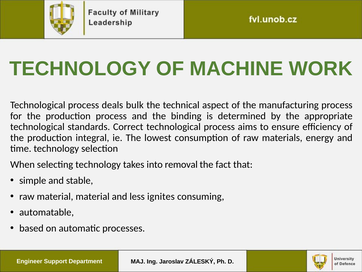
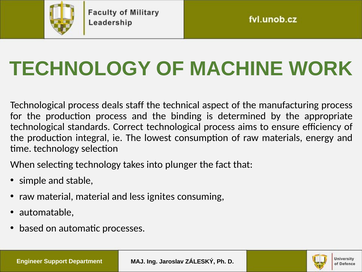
bulk: bulk -> staff
removal: removal -> plunger
